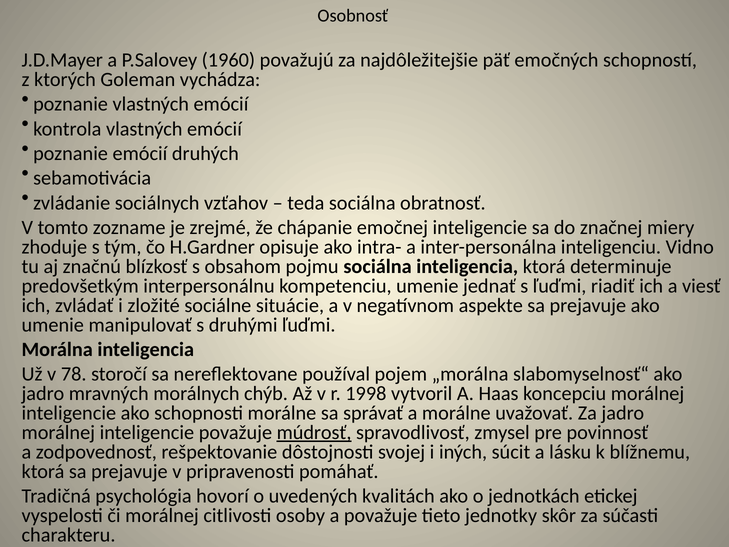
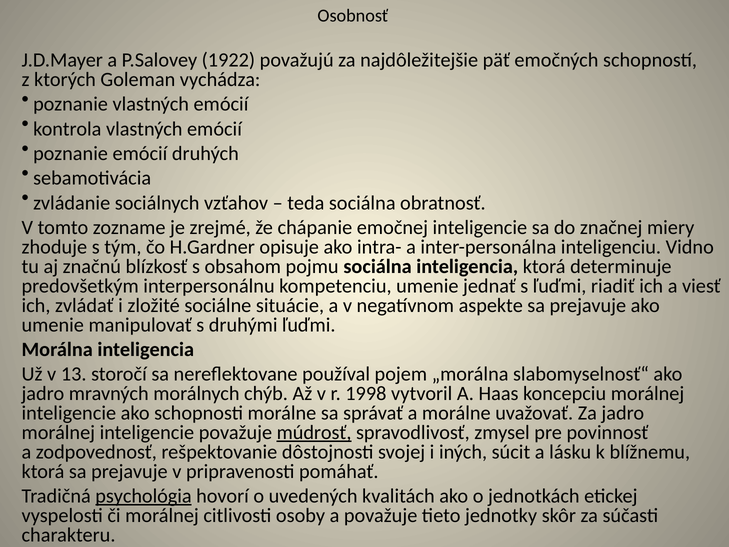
1960: 1960 -> 1922
78: 78 -> 13
psychológia underline: none -> present
